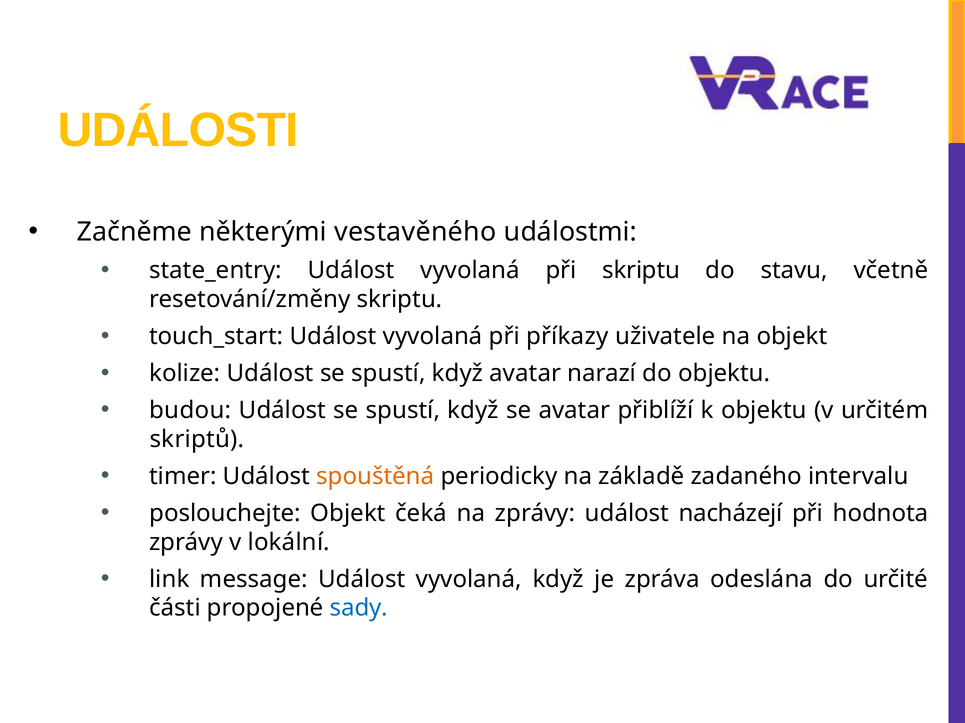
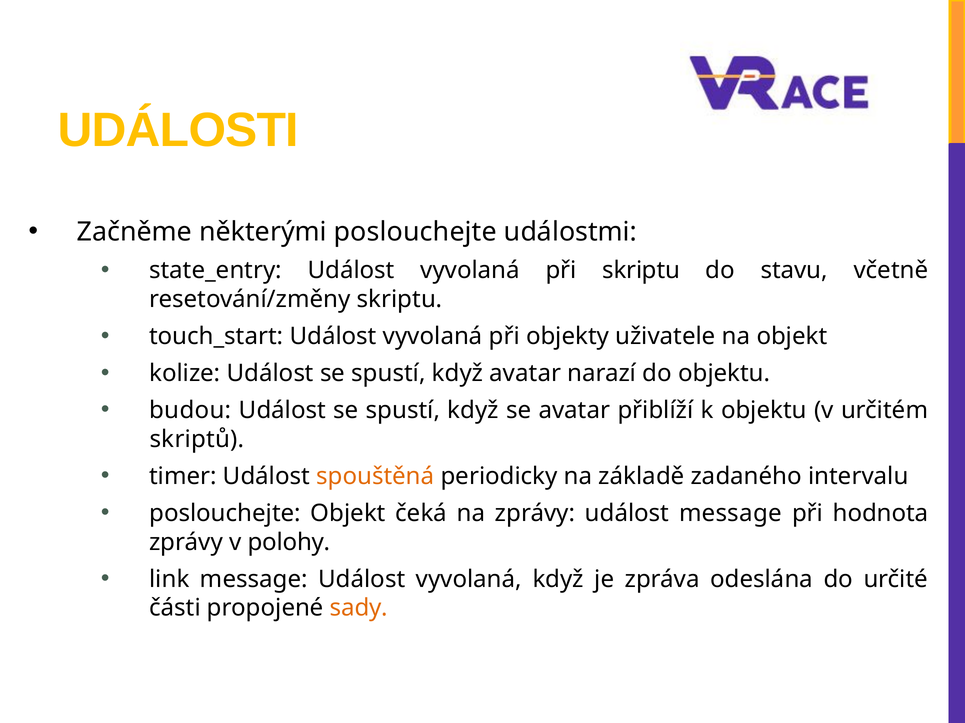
některými vestavěného: vestavěného -> poslouchejte
příkazy: příkazy -> objekty
událost nacházejí: nacházejí -> message
lokální: lokální -> polohy
sady colour: blue -> orange
